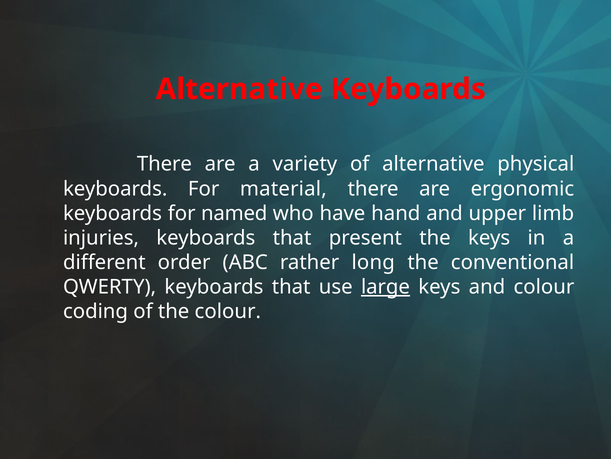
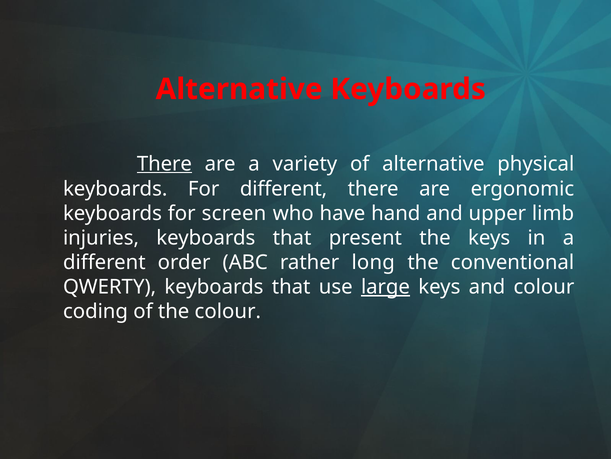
There at (164, 164) underline: none -> present
For material: material -> different
named: named -> screen
